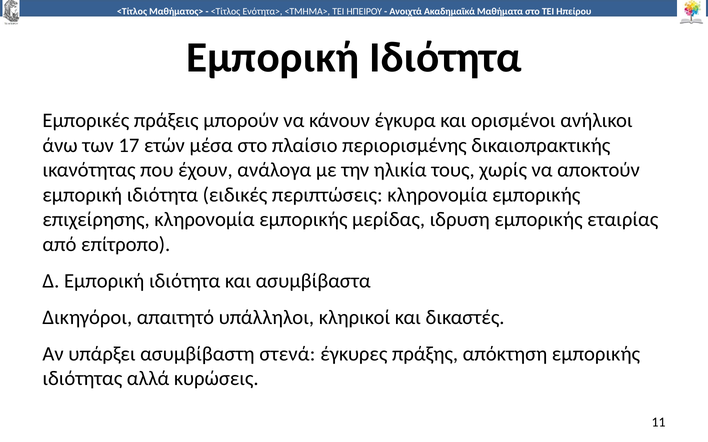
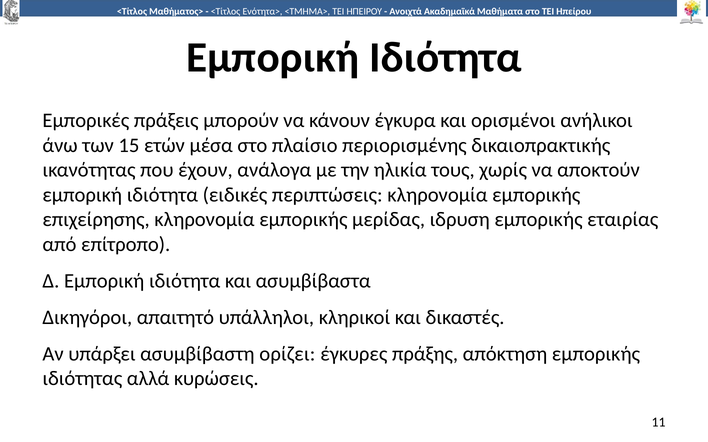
17: 17 -> 15
στενά: στενά -> ορίζει
